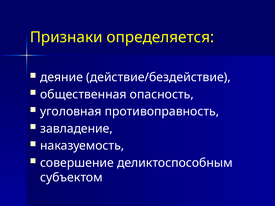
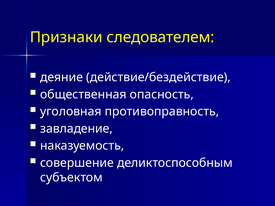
определяется: определяется -> следователем
